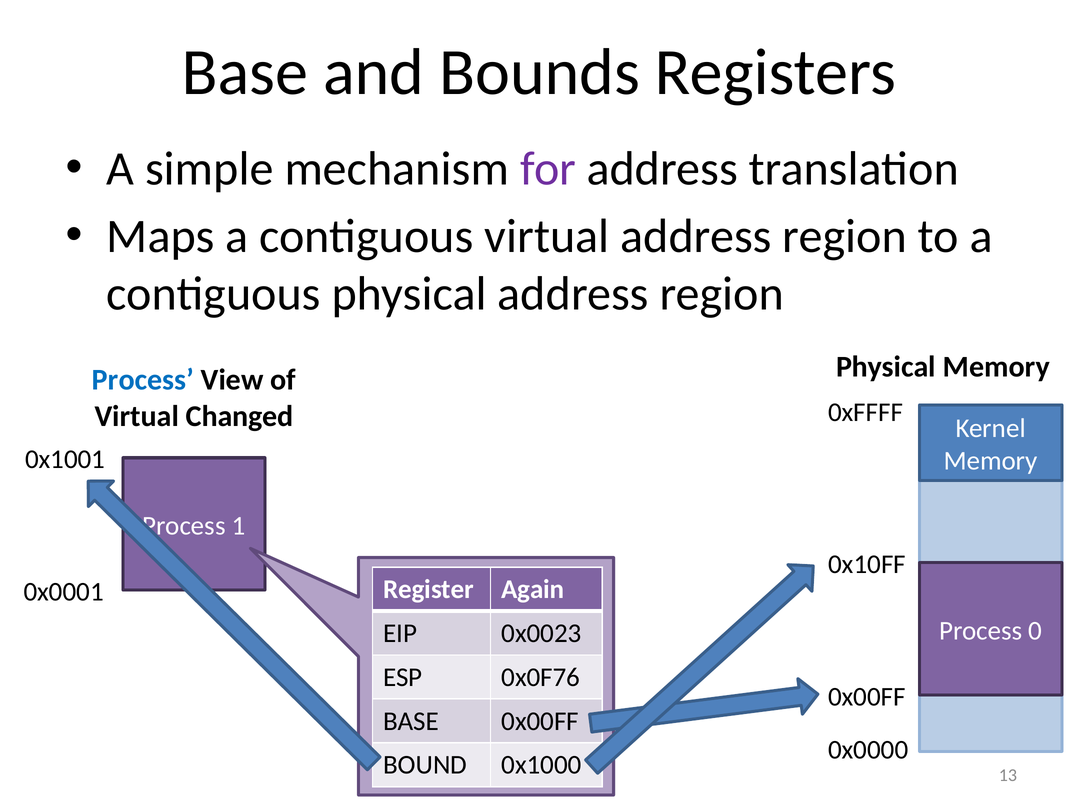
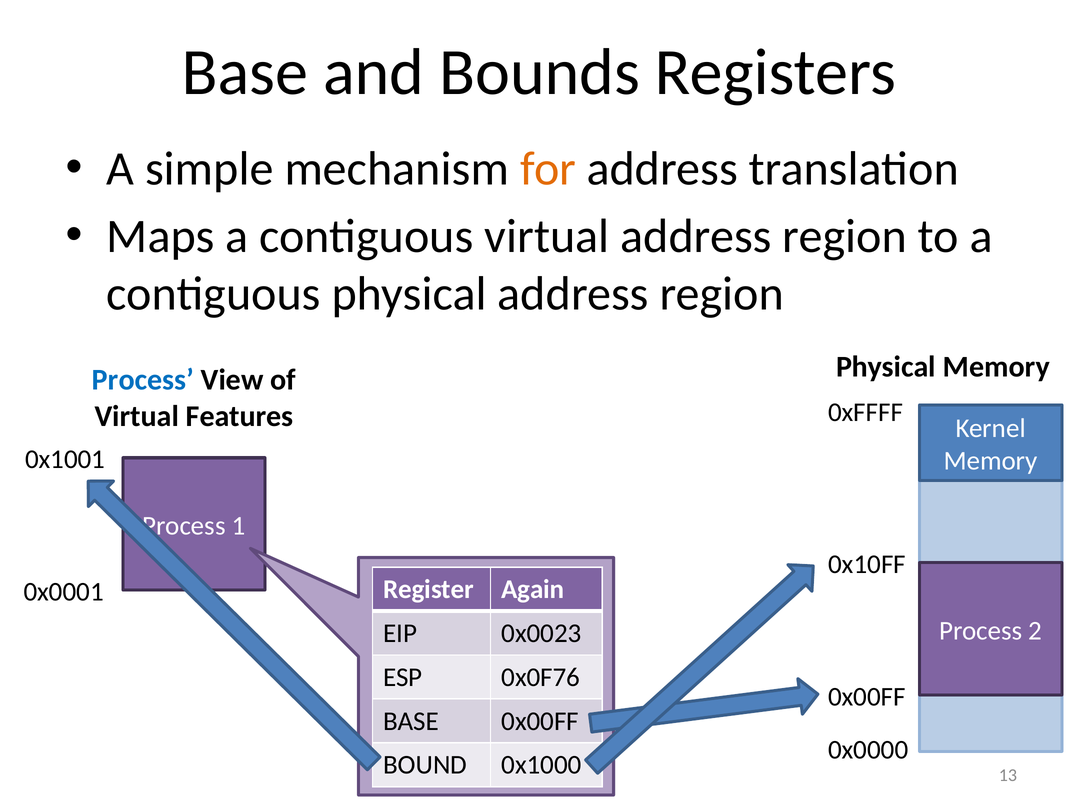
for colour: purple -> orange
Changed: Changed -> Features
0: 0 -> 2
